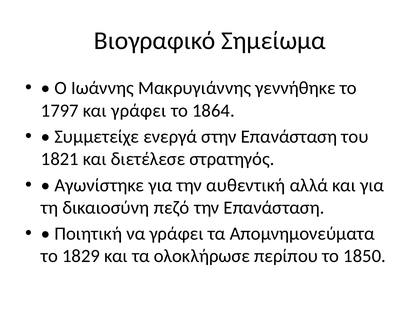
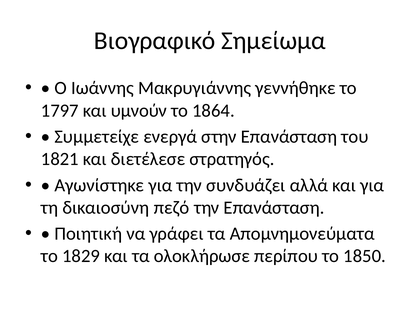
και γράφει: γράφει -> υμνούν
αυθεντική: αυθεντική -> συνδυάζει
